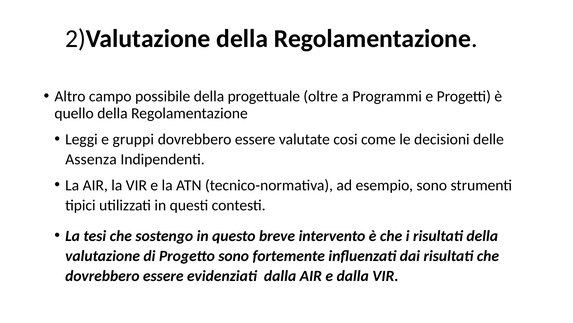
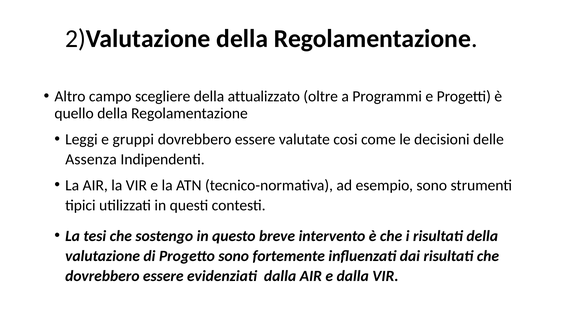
possibile: possibile -> scegliere
progettuale: progettuale -> attualizzato
